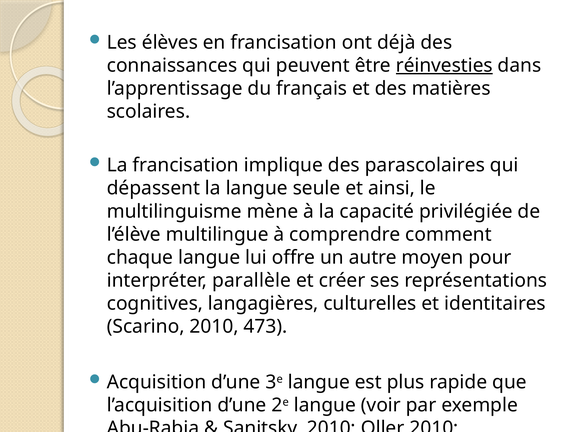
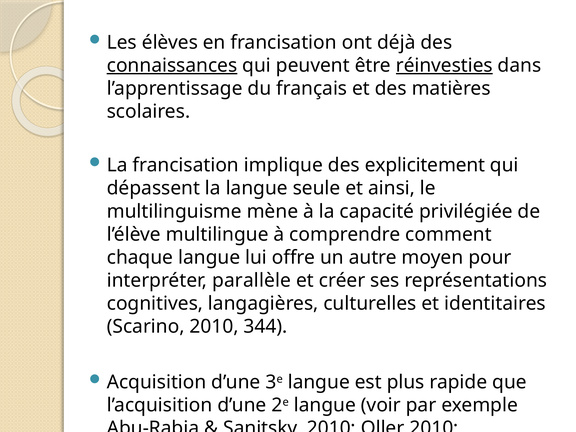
connaissances underline: none -> present
parascolaires: parascolaires -> explicitement
473: 473 -> 344
